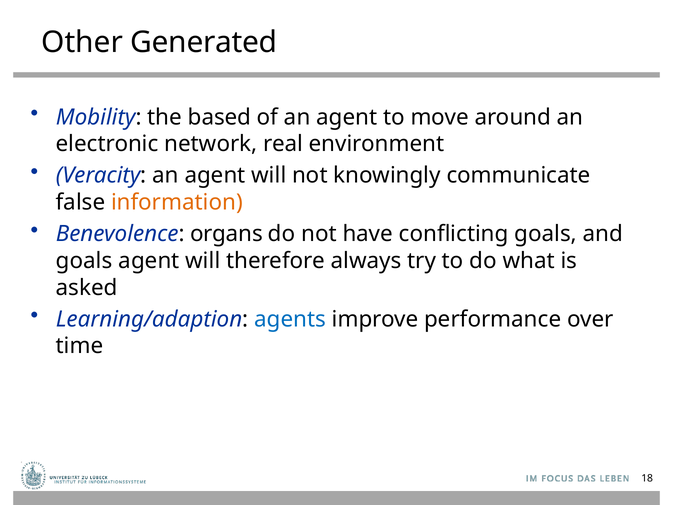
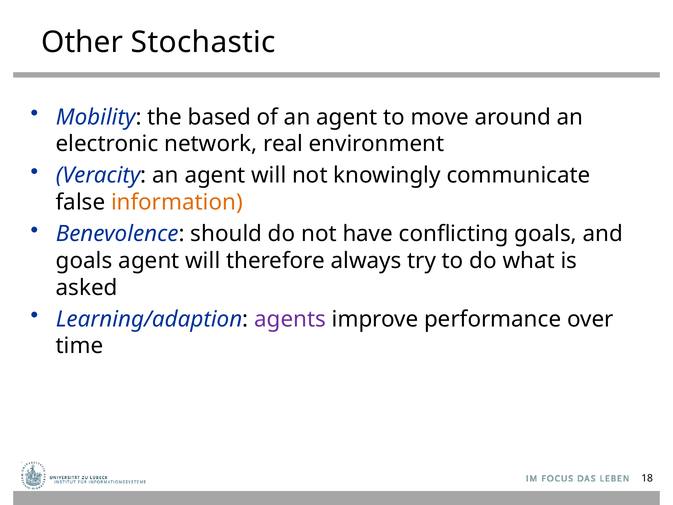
Generated: Generated -> Stochastic
organs: organs -> should
agents colour: blue -> purple
